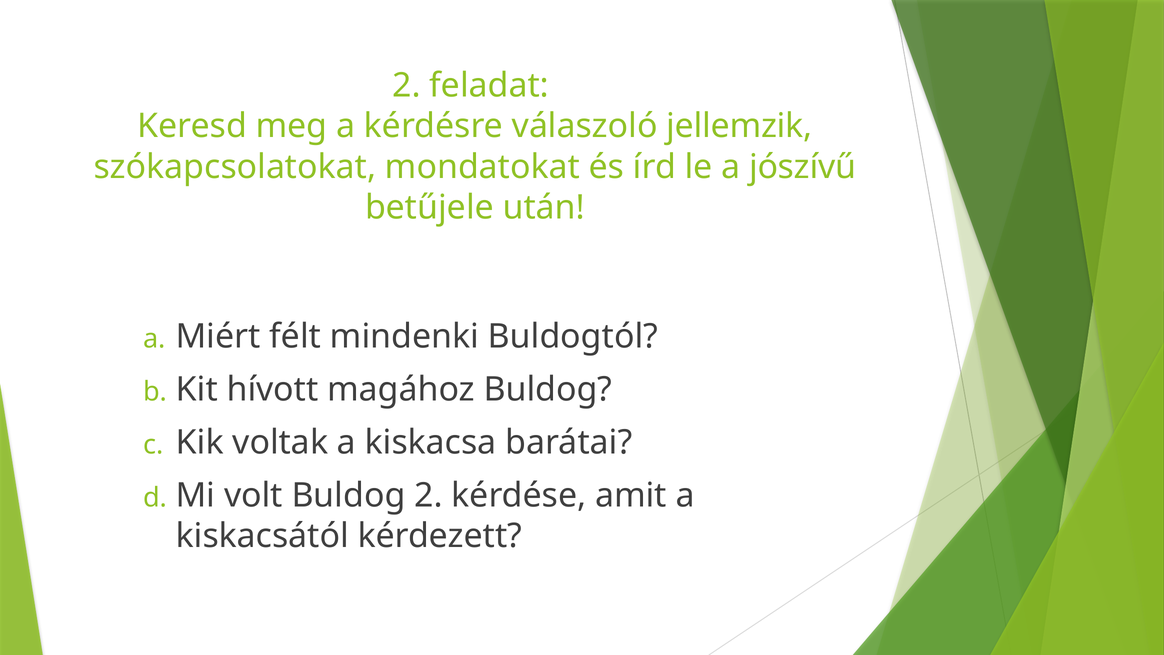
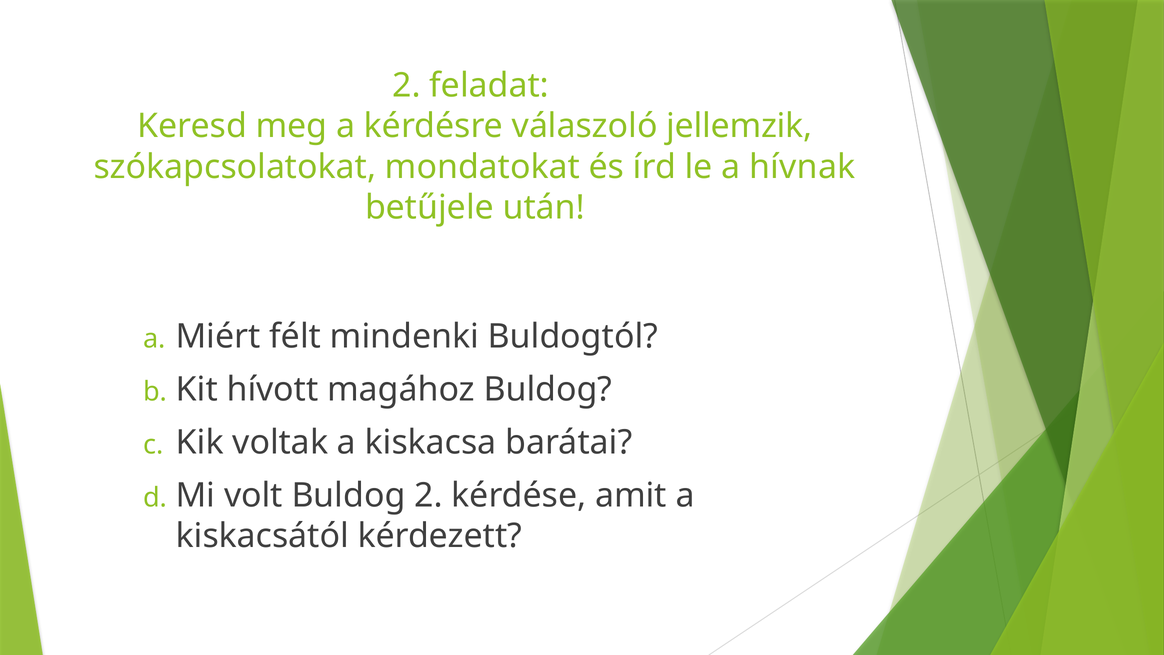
jószívű: jószívű -> hívnak
